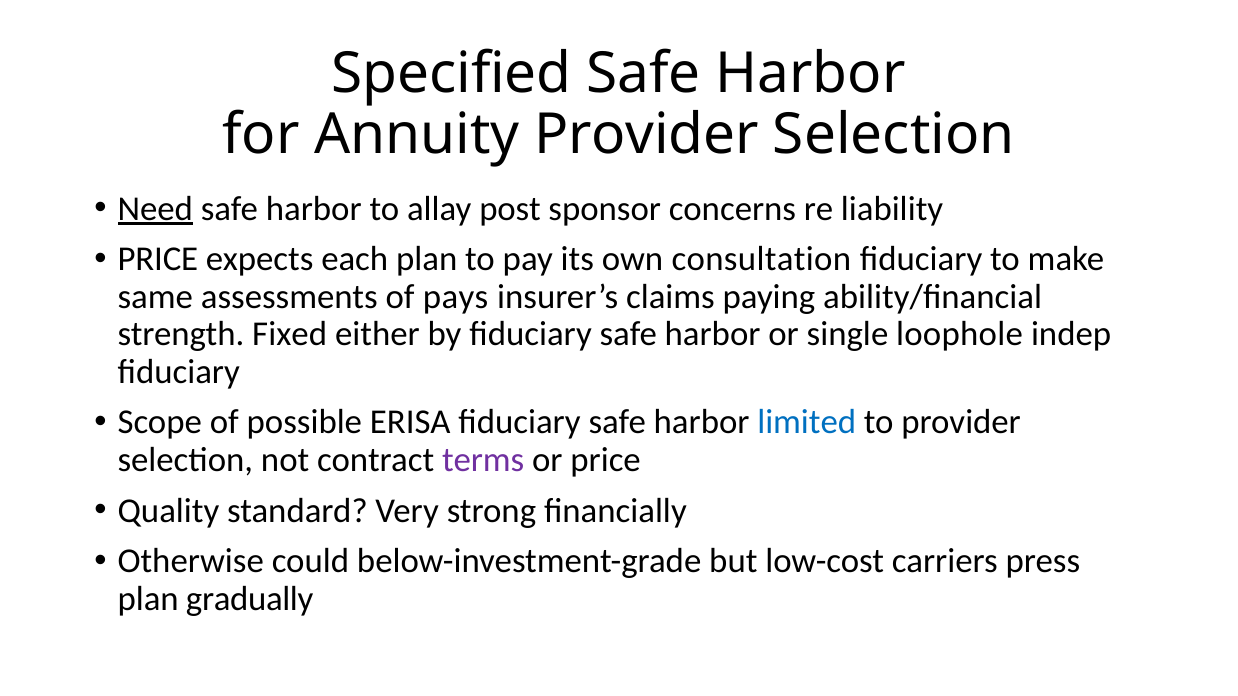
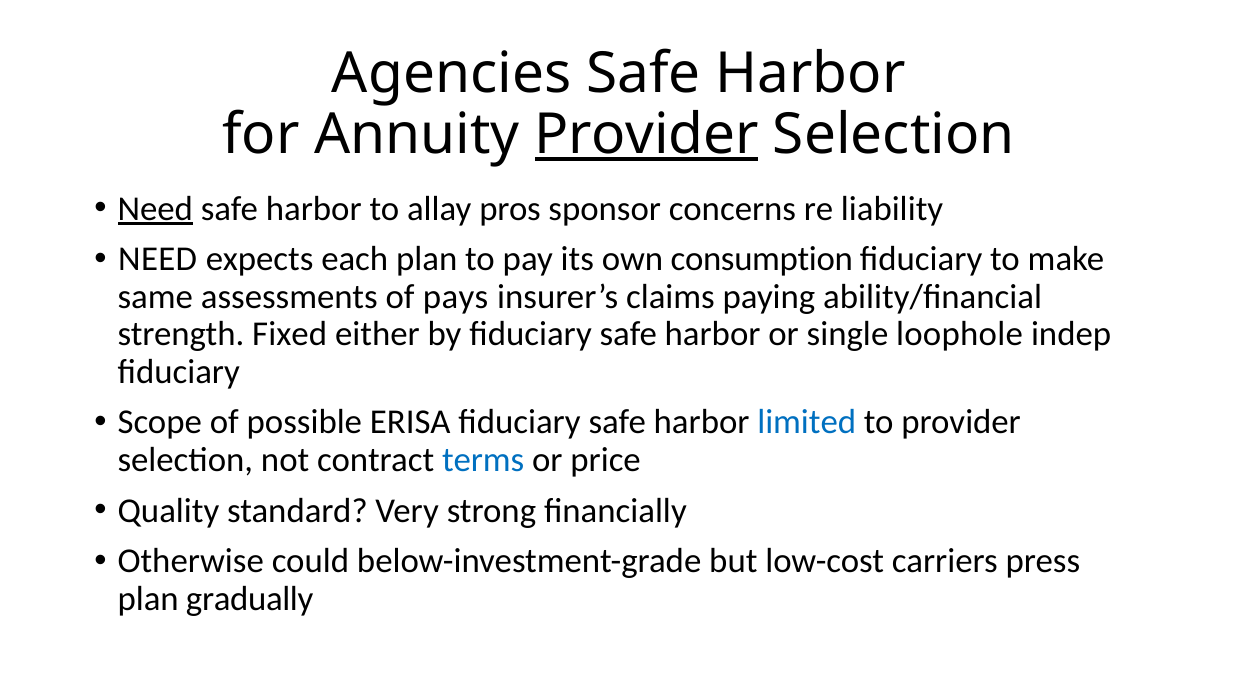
Specified: Specified -> Agencies
Provider at (647, 135) underline: none -> present
post: post -> pros
PRICE at (158, 259): PRICE -> NEED
consultation: consultation -> consumption
terms colour: purple -> blue
